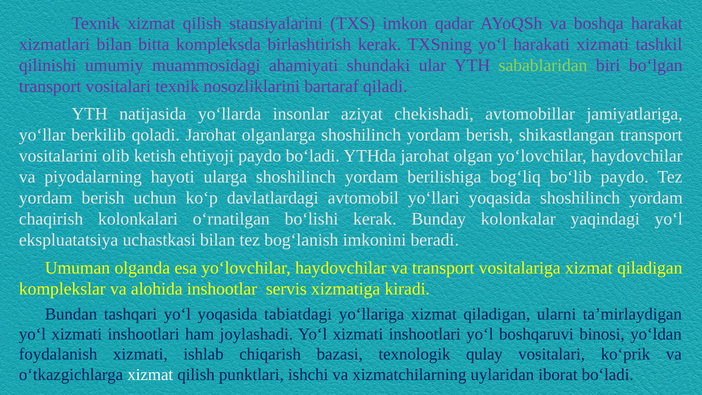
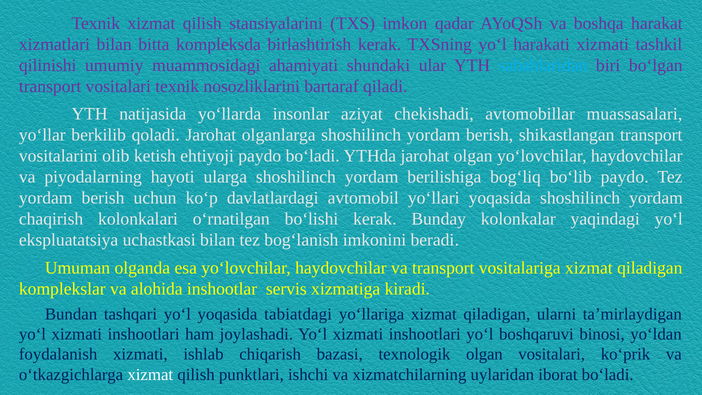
sabablaridan colour: light green -> light blue
jamiyatlariga: jamiyatlariga -> muassasalari
texnologik qulay: qulay -> olgan
